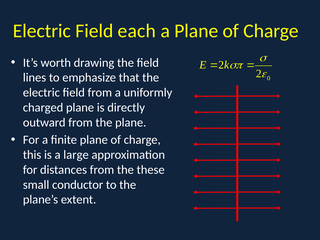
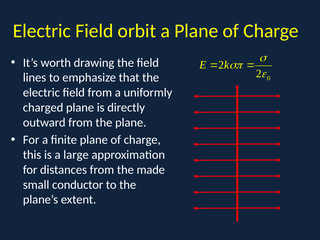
each: each -> orbit
these: these -> made
